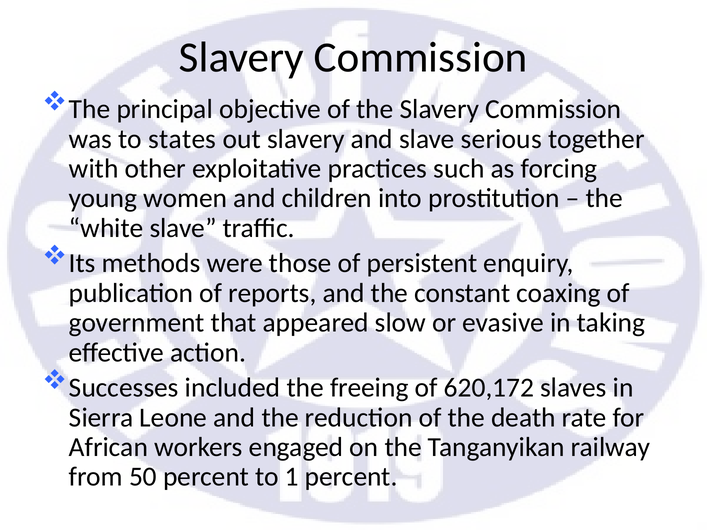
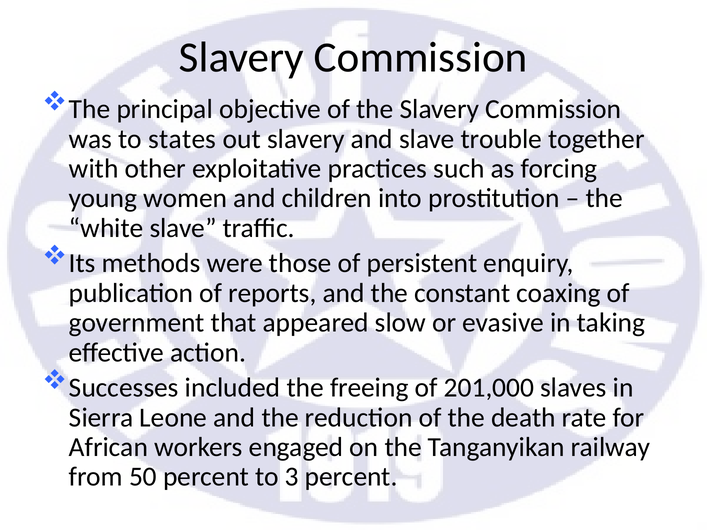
serious: serious -> trouble
620,172: 620,172 -> 201,000
1: 1 -> 3
